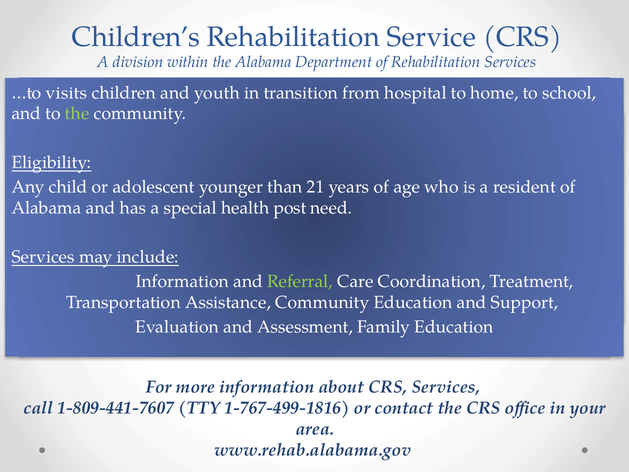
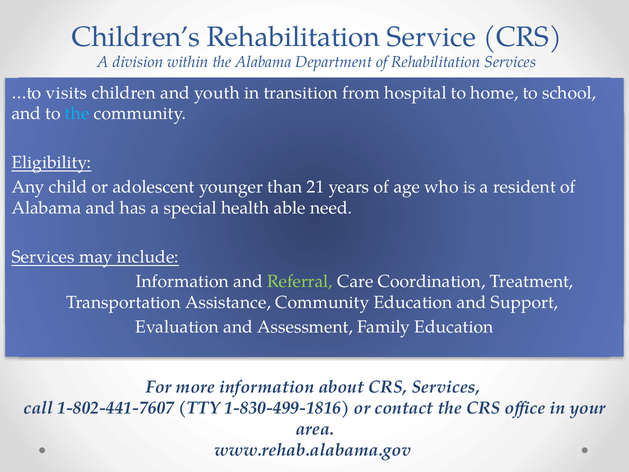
the at (77, 114) colour: light green -> light blue
post: post -> able
1-809-441-7607: 1-809-441-7607 -> 1-802-441-7607
1-767-499-1816: 1-767-499-1816 -> 1-830-499-1816
